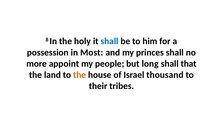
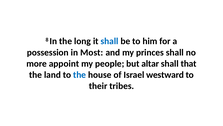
holy: holy -> long
long: long -> altar
the at (80, 75) colour: orange -> blue
thousand: thousand -> westward
